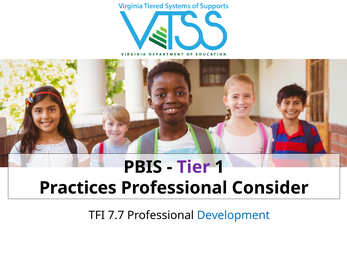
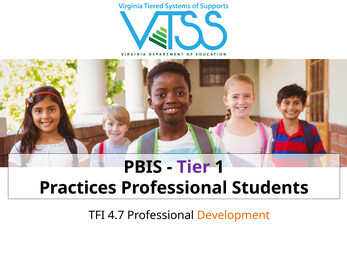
Consider: Consider -> Students
7.7: 7.7 -> 4.7
Development colour: blue -> orange
